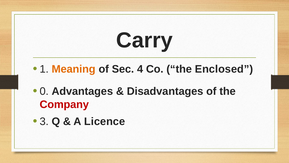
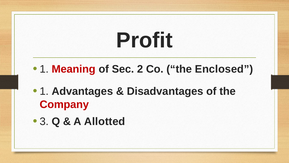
Carry: Carry -> Profit
Meaning colour: orange -> red
4: 4 -> 2
0 at (44, 91): 0 -> 1
Licence: Licence -> Allotted
